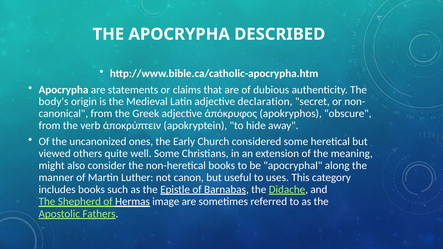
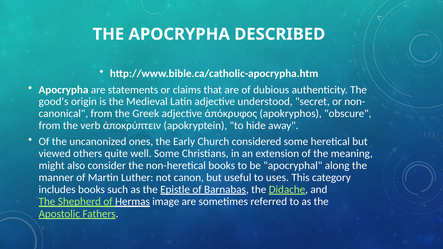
body's: body's -> good's
declaration: declaration -> understood
